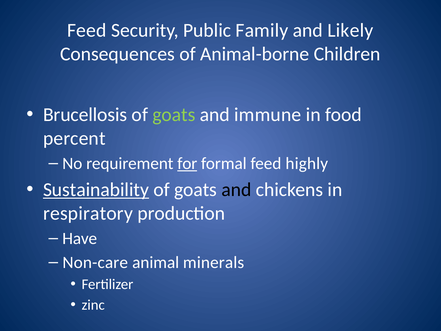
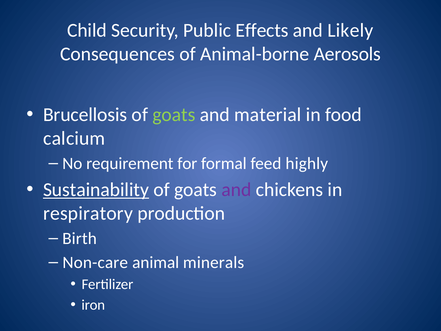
Feed at (87, 30): Feed -> Child
Family: Family -> Effects
Children: Children -> Aerosols
immune: immune -> material
percent: percent -> calcium
for underline: present -> none
and at (236, 190) colour: black -> purple
Have: Have -> Birth
zinc: zinc -> iron
